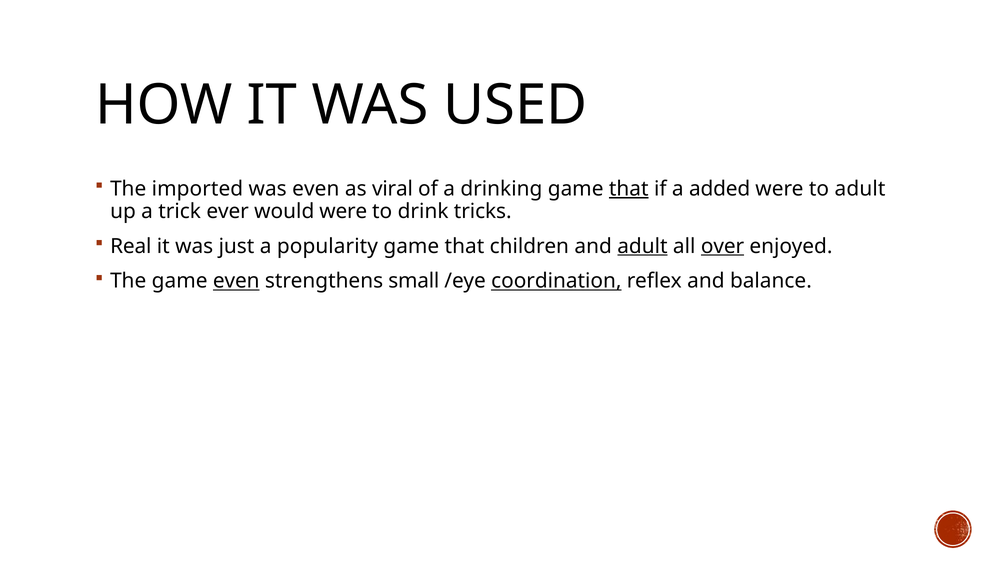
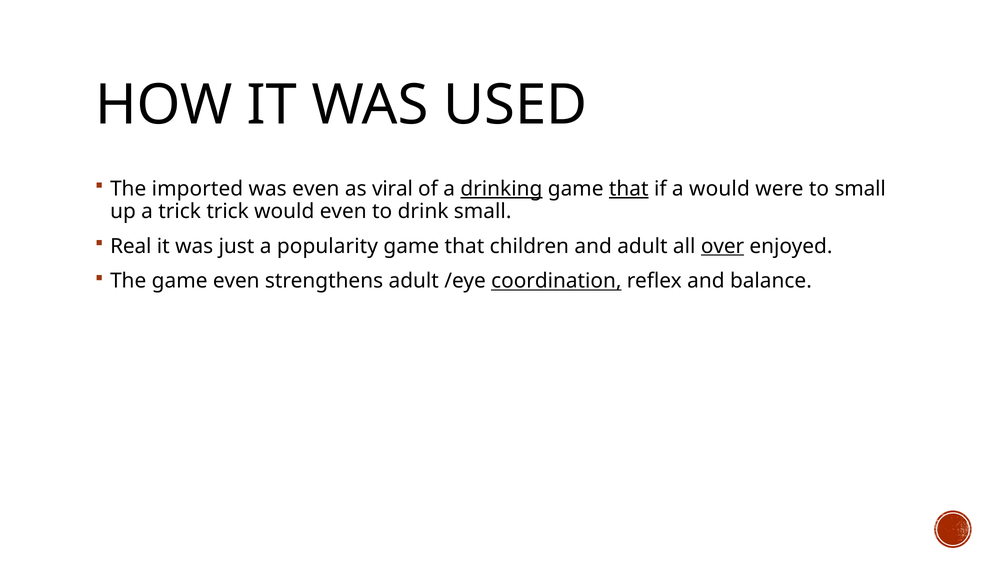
drinking underline: none -> present
a added: added -> would
to adult: adult -> small
trick ever: ever -> trick
would were: were -> even
drink tricks: tricks -> small
adult at (642, 246) underline: present -> none
even at (236, 281) underline: present -> none
strengthens small: small -> adult
